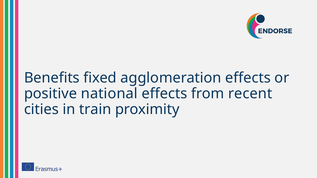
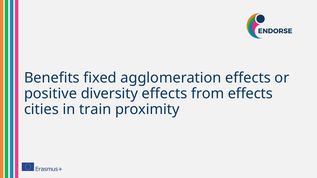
national: national -> diversity
from recent: recent -> effects
